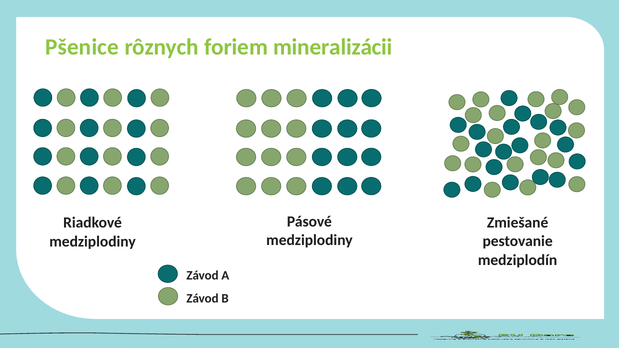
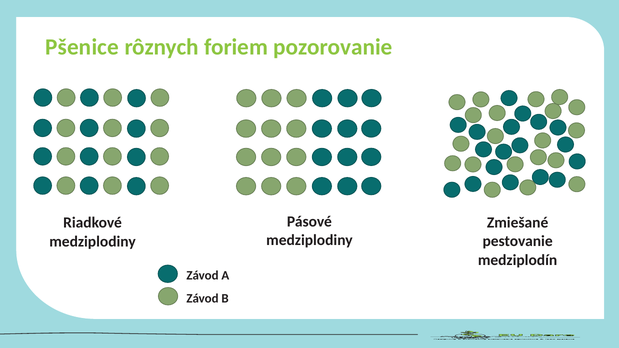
mineralizácii: mineralizácii -> pozorovanie
